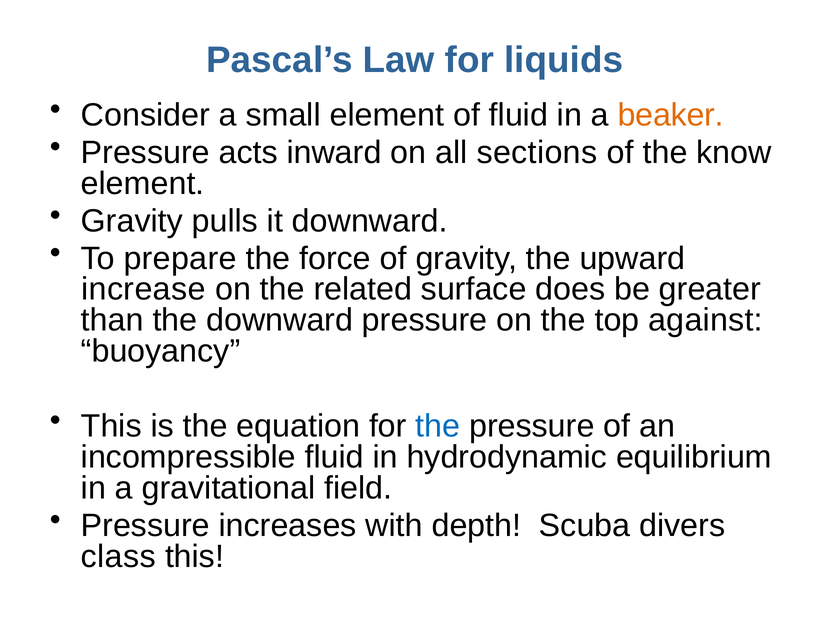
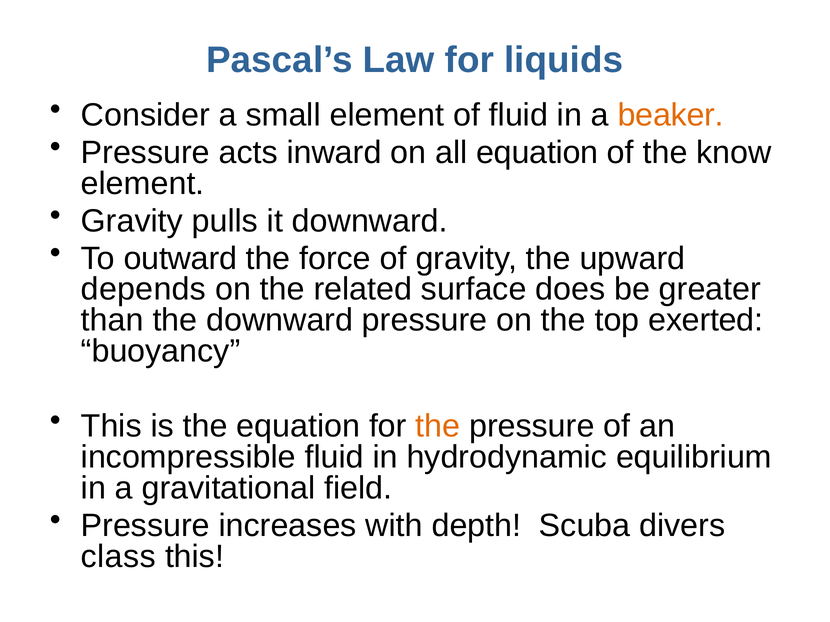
all sections: sections -> equation
prepare: prepare -> outward
increase: increase -> depends
against: against -> exerted
the at (438, 427) colour: blue -> orange
